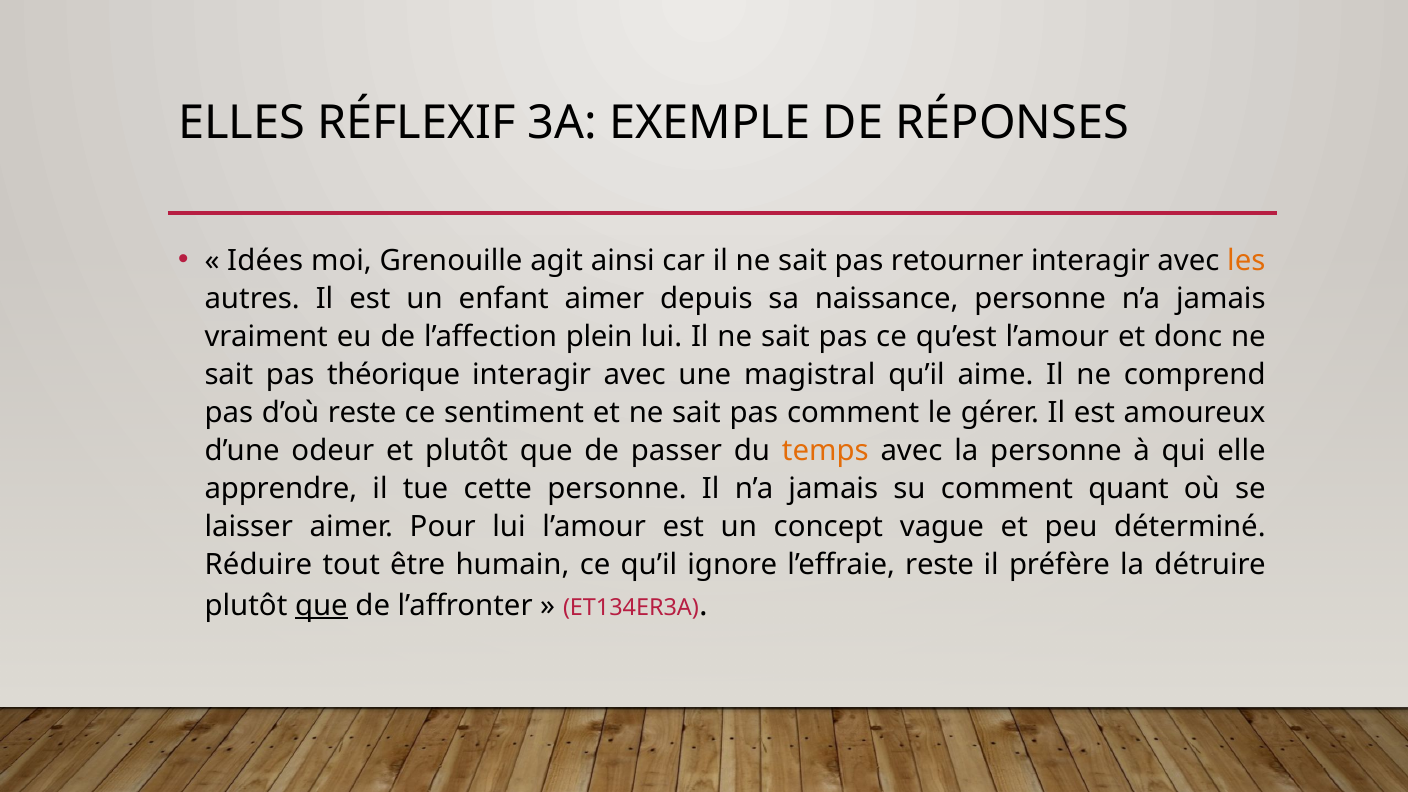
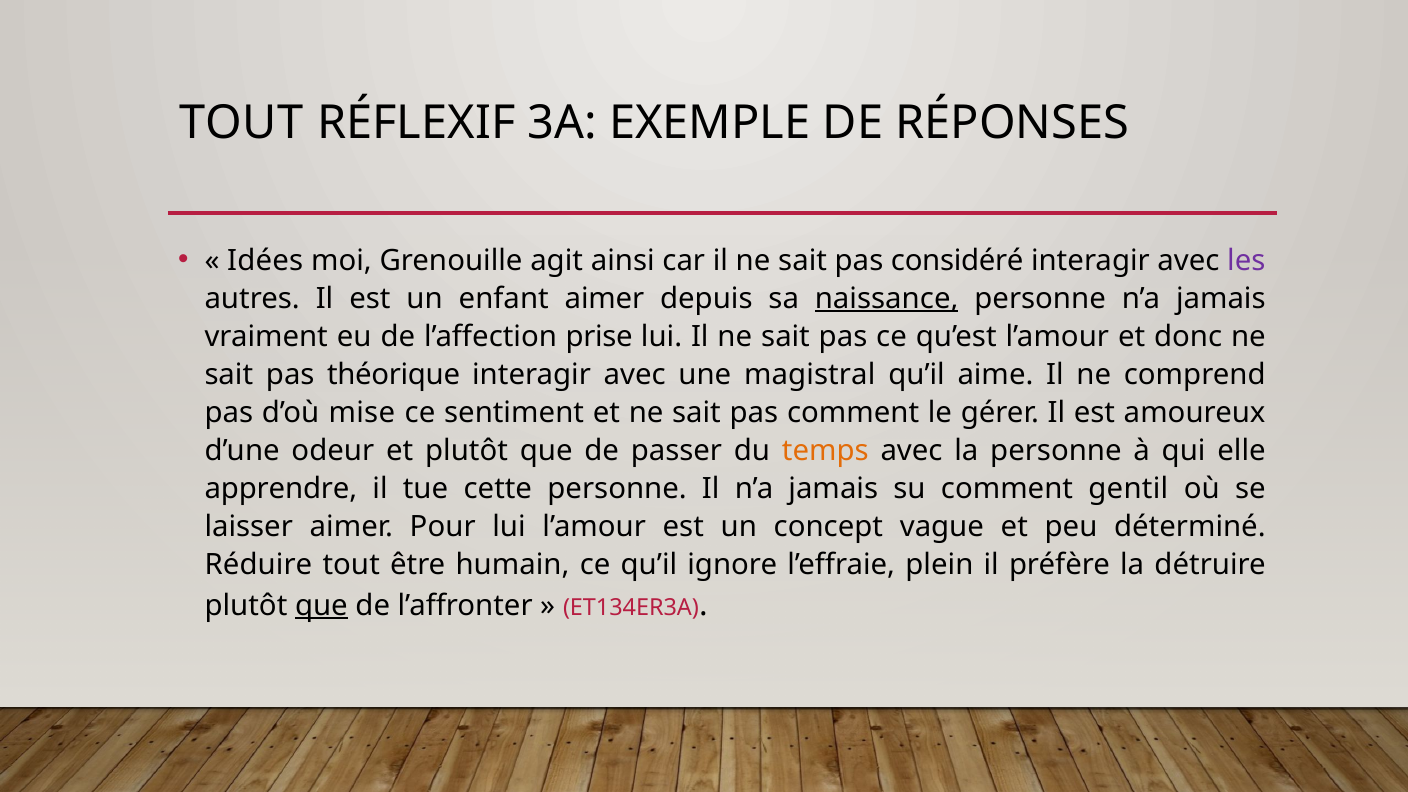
ELLES at (242, 123): ELLES -> TOUT
retourner: retourner -> considéré
les colour: orange -> purple
naissance underline: none -> present
plein: plein -> prise
d’où reste: reste -> mise
quant: quant -> gentil
l’effraie reste: reste -> plein
